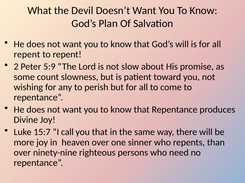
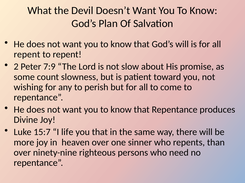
5:9: 5:9 -> 7:9
call: call -> life
